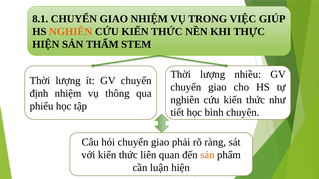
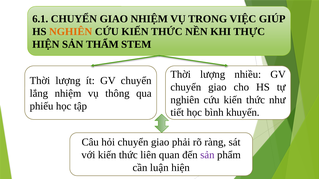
8.1: 8.1 -> 6.1
định: định -> lắng
chuyên: chuyên -> khuyến
sản at (207, 155) colour: orange -> purple
